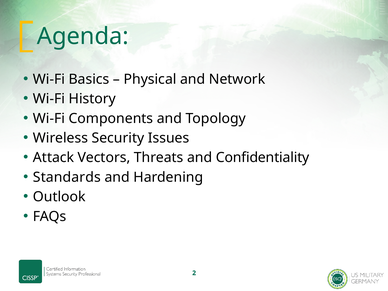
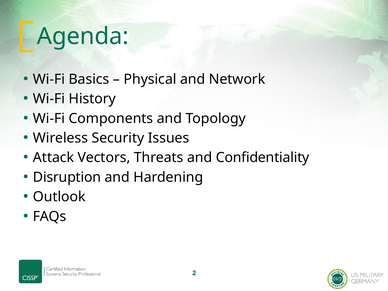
Standards: Standards -> Disruption
